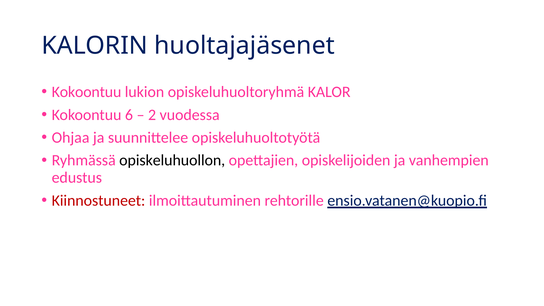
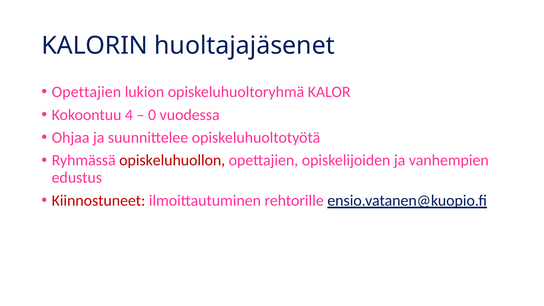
Kokoontuu at (87, 92): Kokoontuu -> Opettajien
6: 6 -> 4
2: 2 -> 0
opiskeluhuollon colour: black -> red
